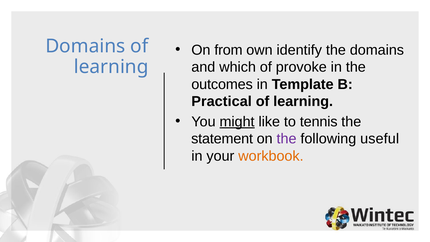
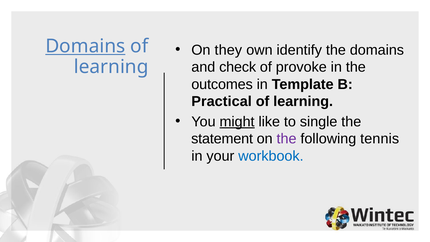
Domains at (85, 46) underline: none -> present
from: from -> they
which: which -> check
tennis: tennis -> single
useful: useful -> tennis
workbook colour: orange -> blue
